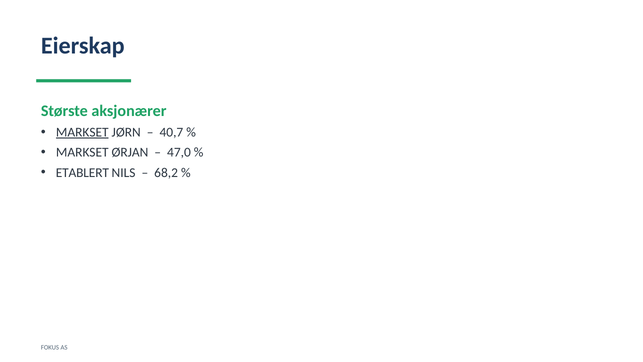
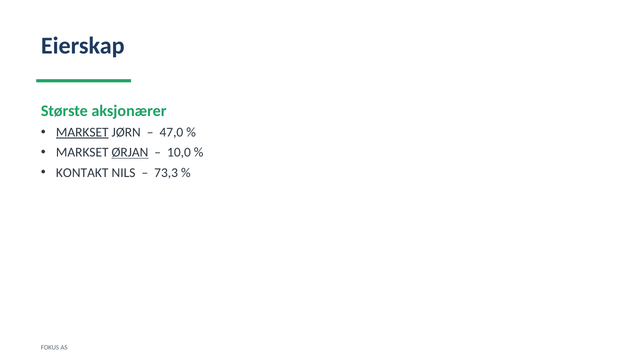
40,7: 40,7 -> 47,0
ØRJAN underline: none -> present
47,0: 47,0 -> 10,0
ETABLERT: ETABLERT -> KONTAKT
68,2: 68,2 -> 73,3
